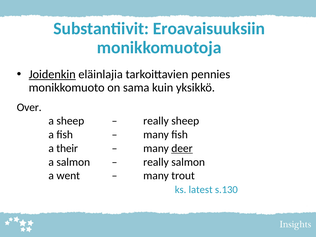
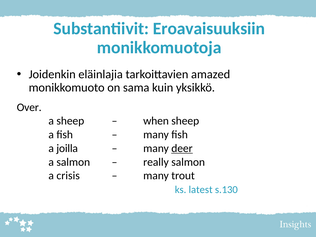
Joidenkin underline: present -> none
pennies: pennies -> amazed
really at (156, 121): really -> when
their: their -> joilla
went: went -> crisis
